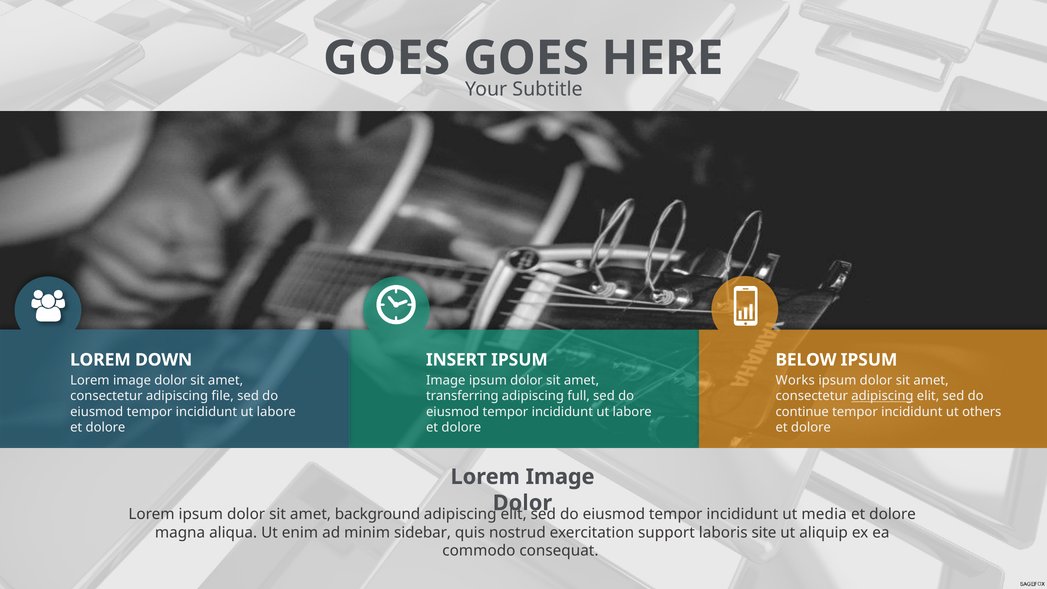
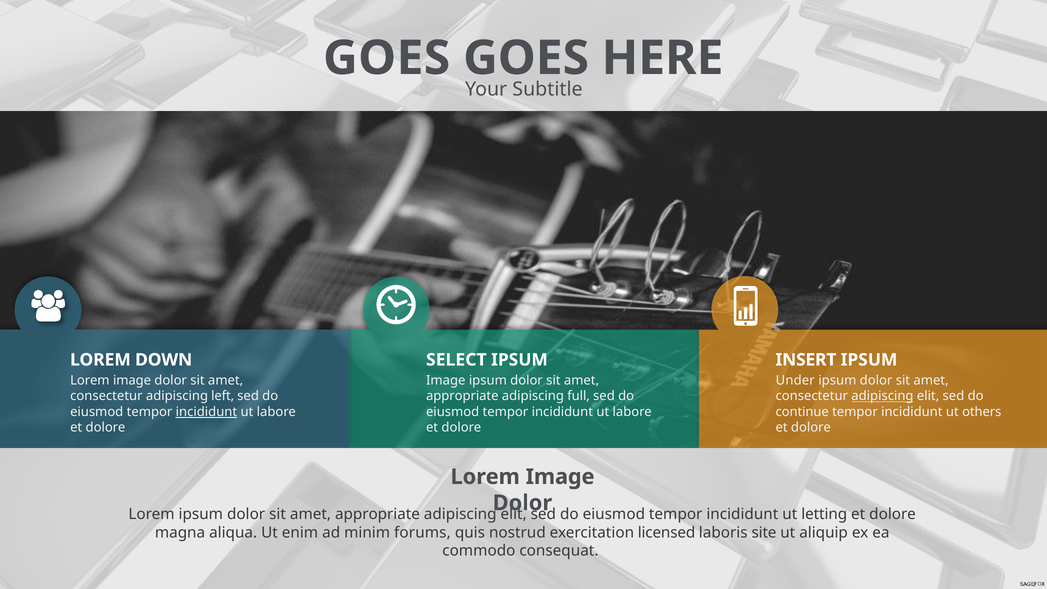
INSERT: INSERT -> SELECT
BELOW: BELOW -> INSERT
Works: Works -> Under
file: file -> left
transferring at (462, 396): transferring -> appropriate
incididunt at (206, 412) underline: none -> present
background at (378, 514): background -> appropriate
media: media -> letting
sidebar: sidebar -> forums
support: support -> licensed
